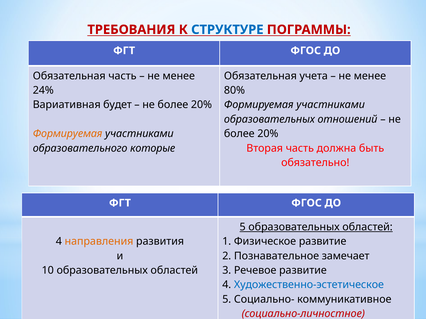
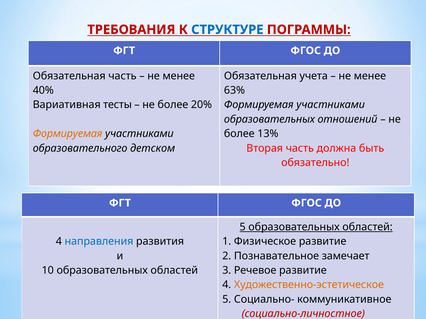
24%: 24% -> 40%
80%: 80% -> 63%
будет: будет -> тесты
20% at (268, 134): 20% -> 13%
которые: которые -> детском
направления colour: orange -> blue
Художественно-эстетическое colour: blue -> orange
